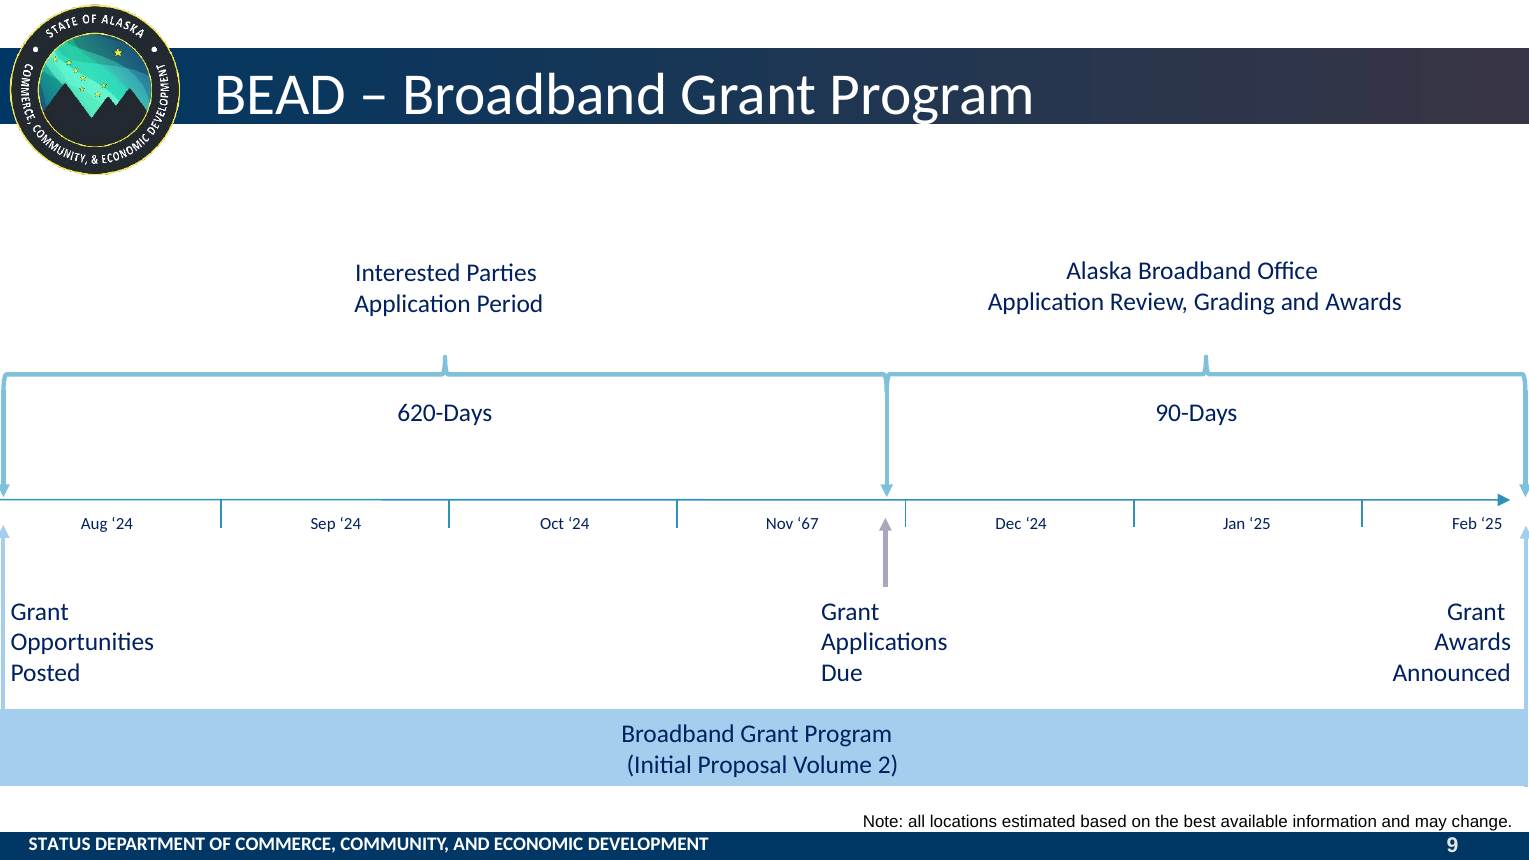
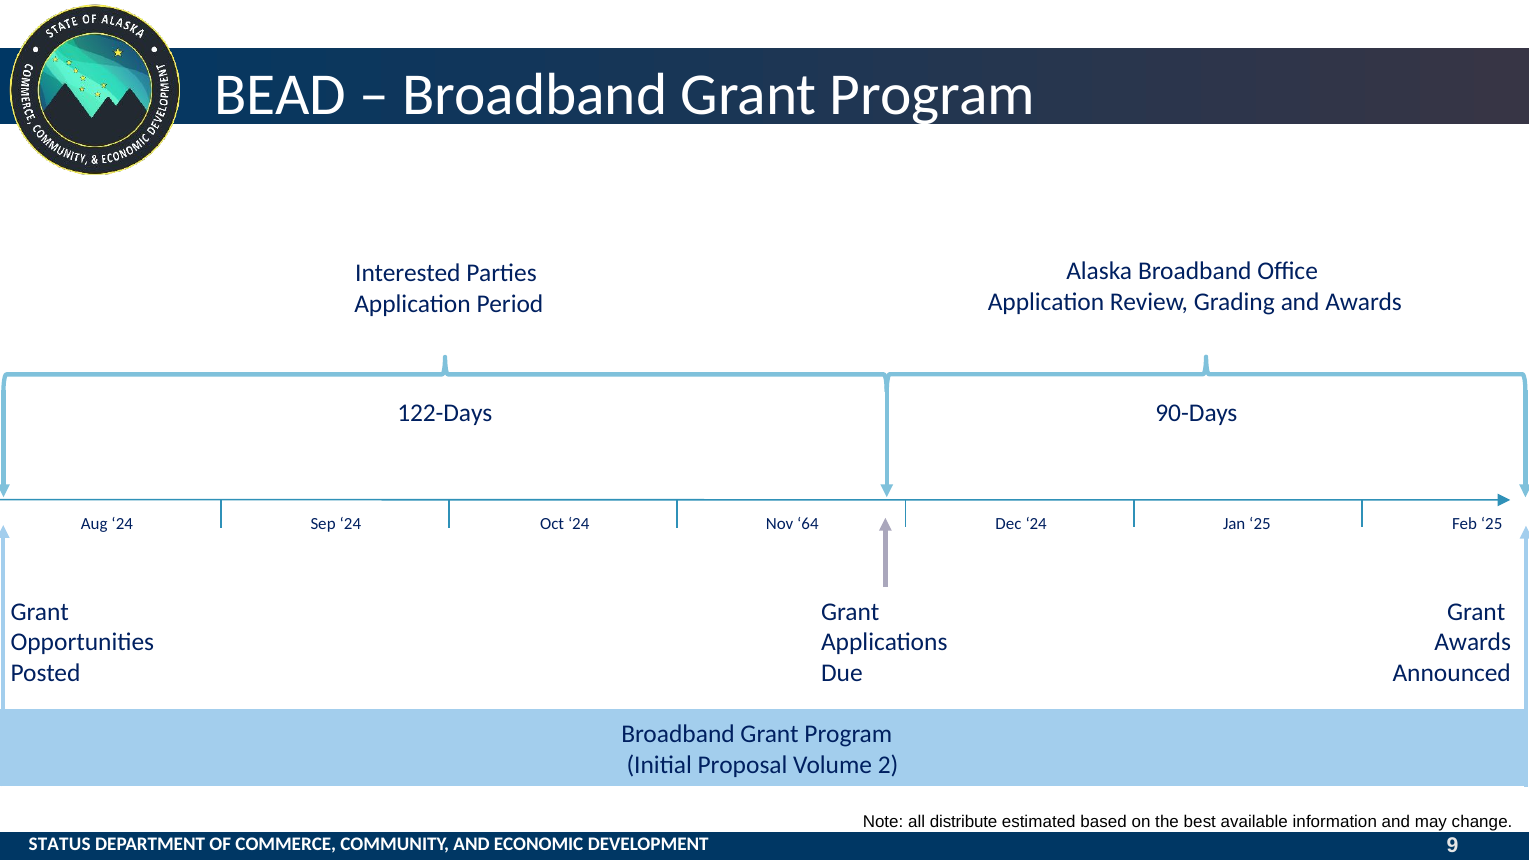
620-Days: 620-Days -> 122-Days
67: 67 -> 64
locations: locations -> distribute
